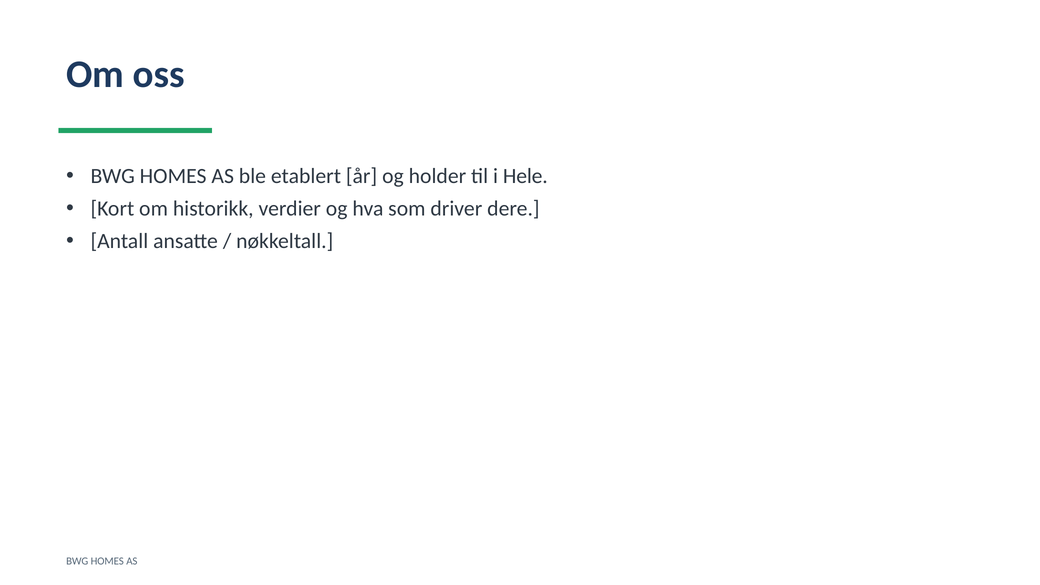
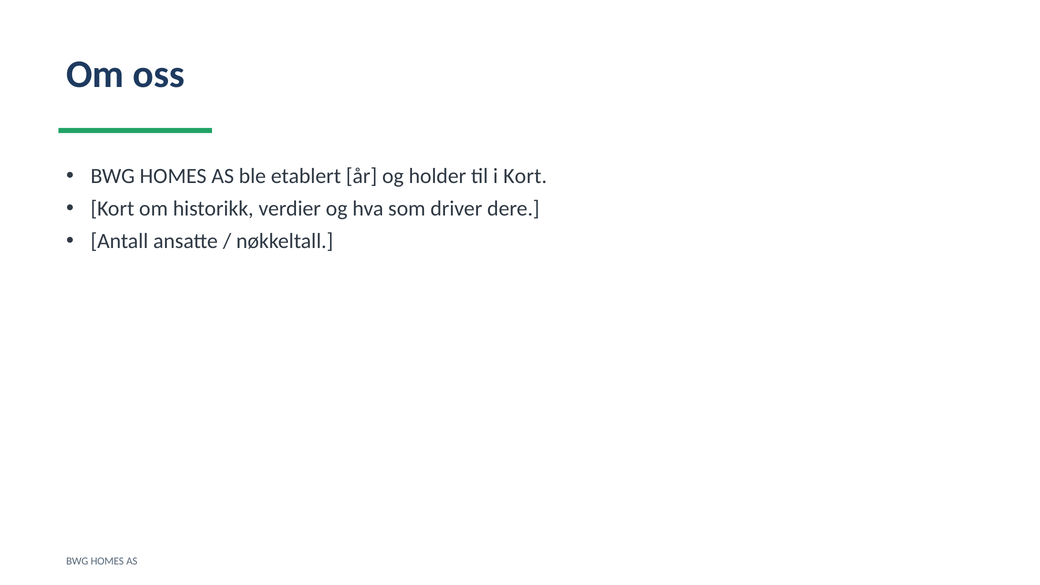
i Hele: Hele -> Kort
